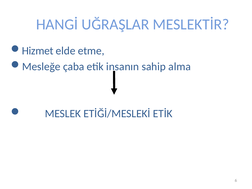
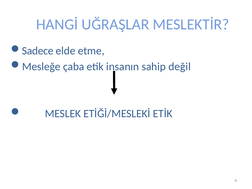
Hizmet: Hizmet -> Sadece
alma: alma -> değil
